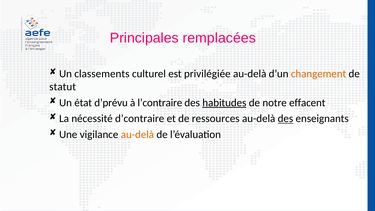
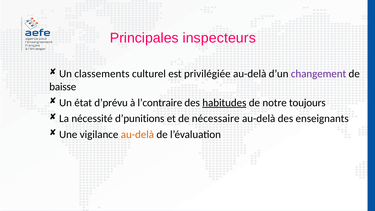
remplacées: remplacées -> inspecteurs
changement colour: orange -> purple
statut: statut -> baisse
effacent: effacent -> toujours
d’contraire: d’contraire -> d’punitions
ressources: ressources -> nécessaire
des at (285, 118) underline: present -> none
